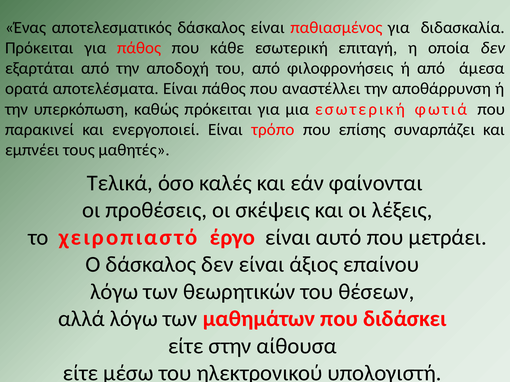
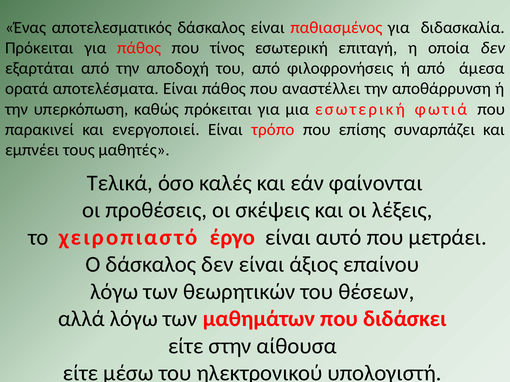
κάθε: κάθε -> τίνος
